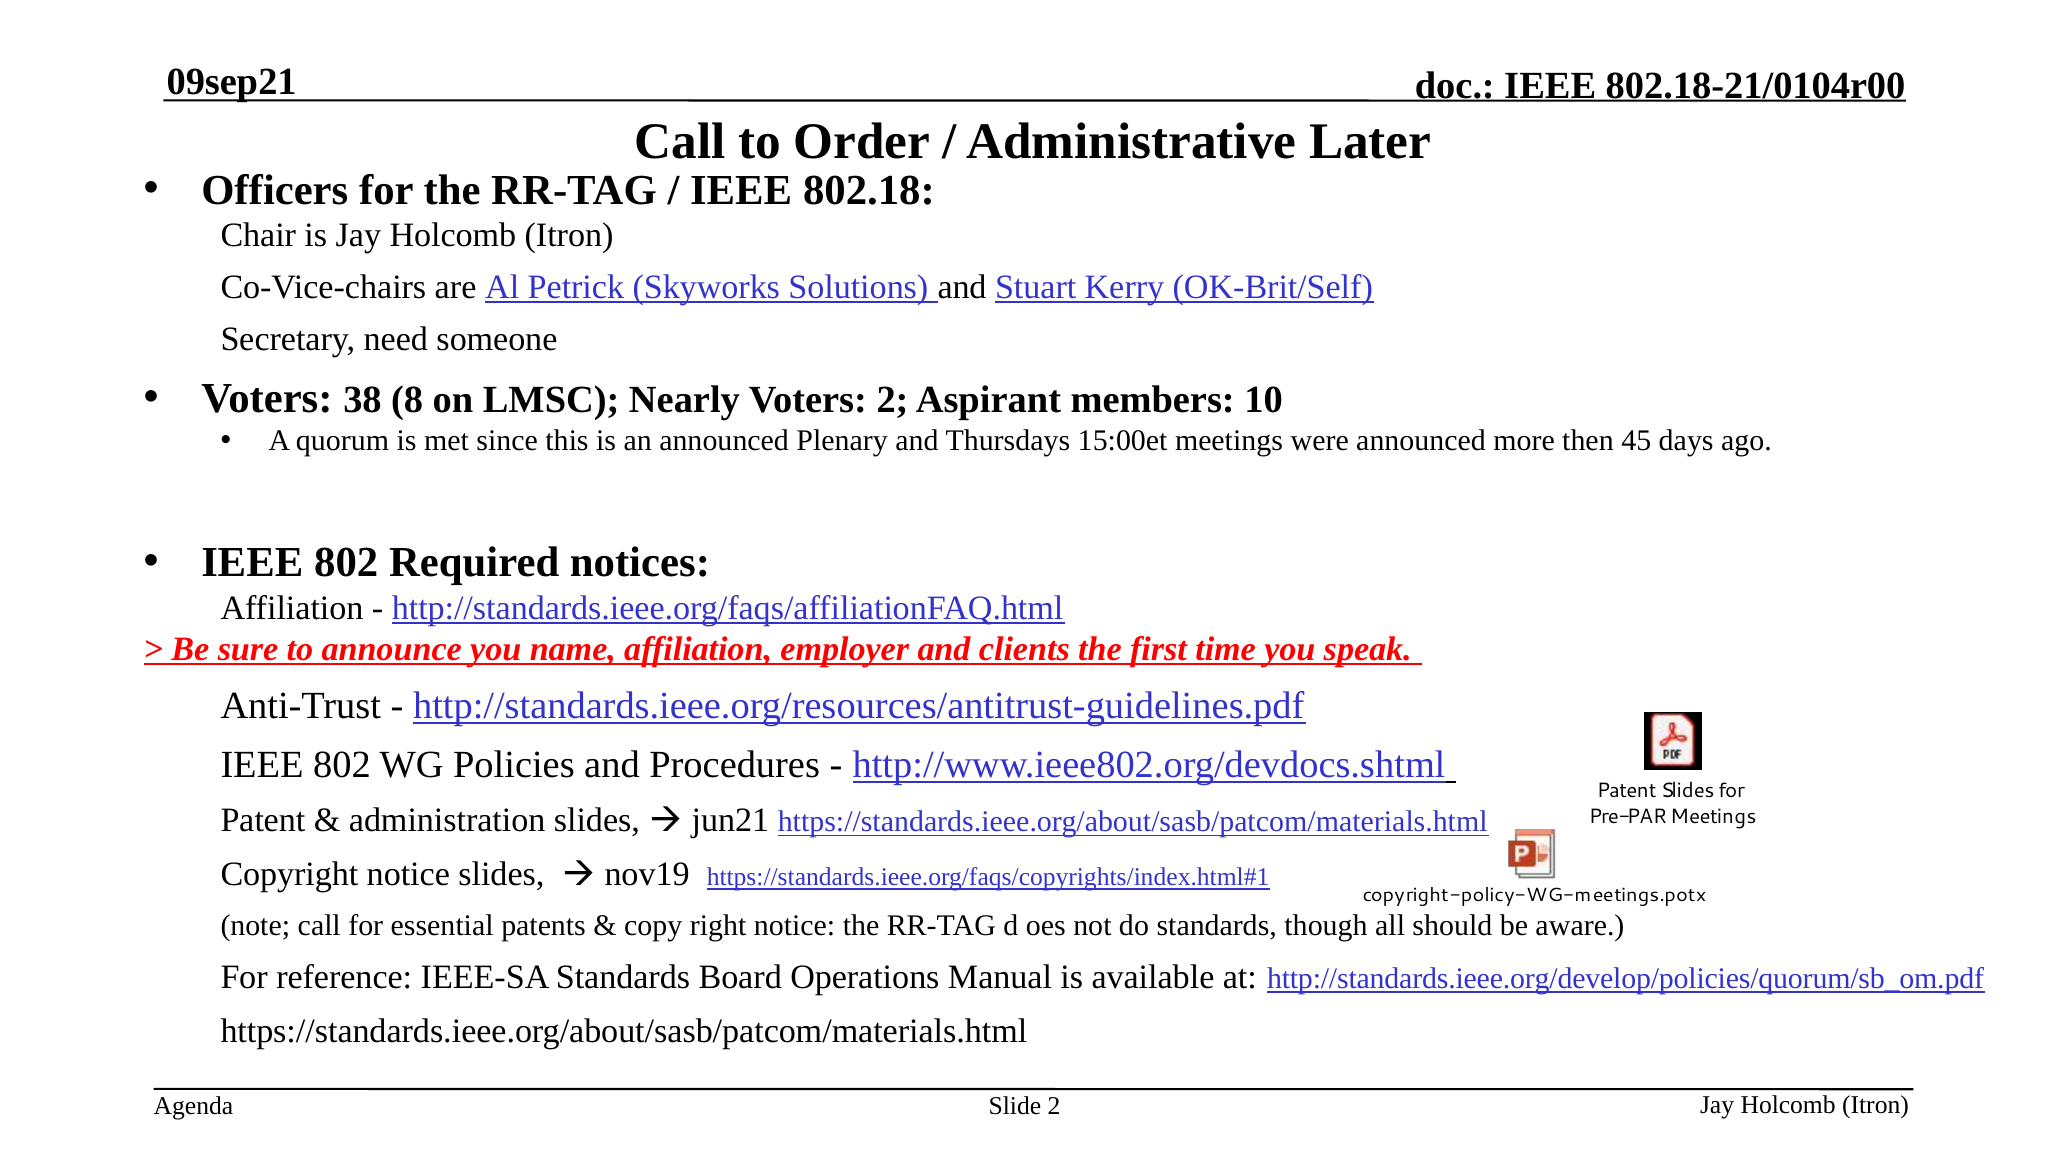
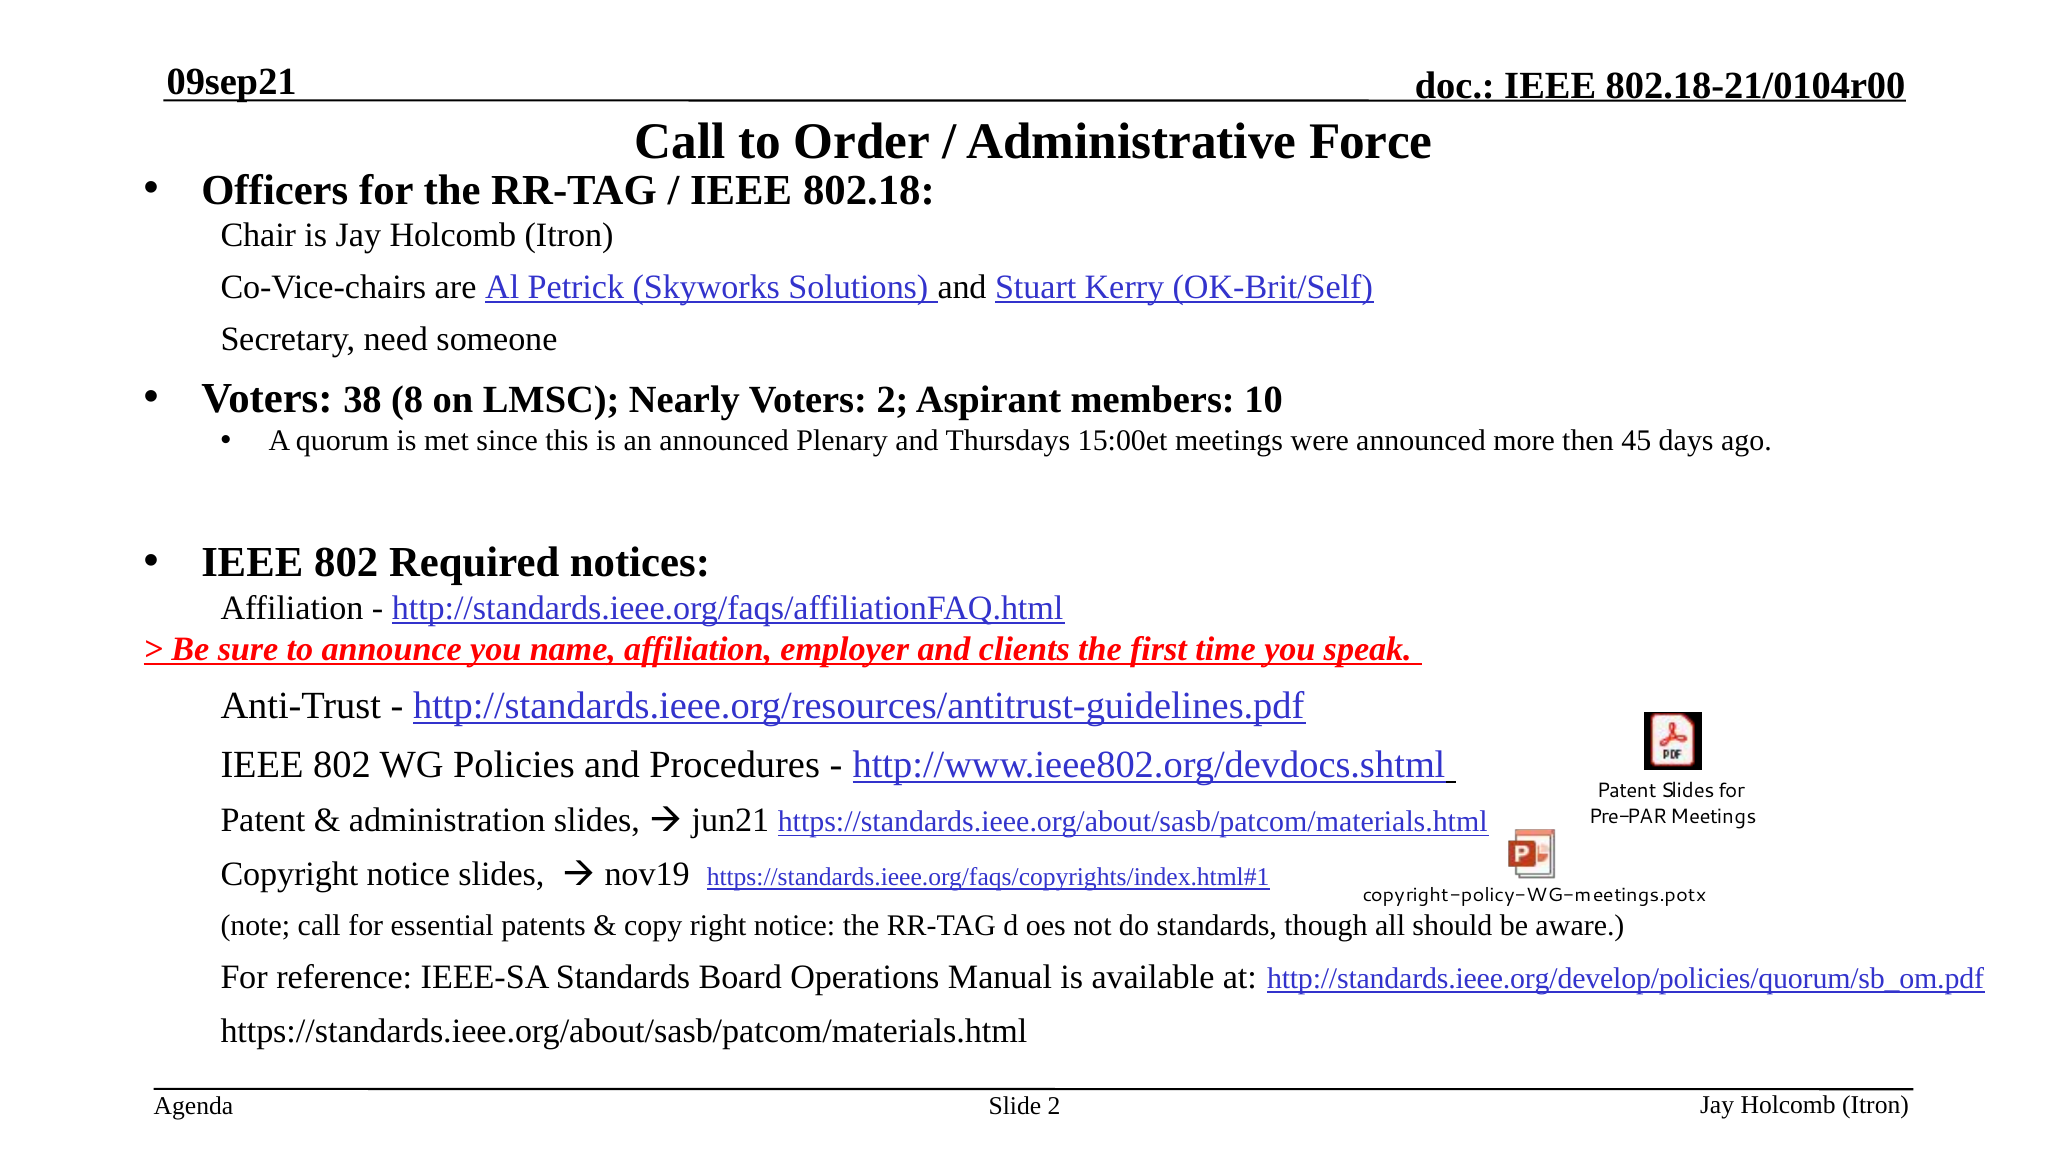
Later: Later -> Force
